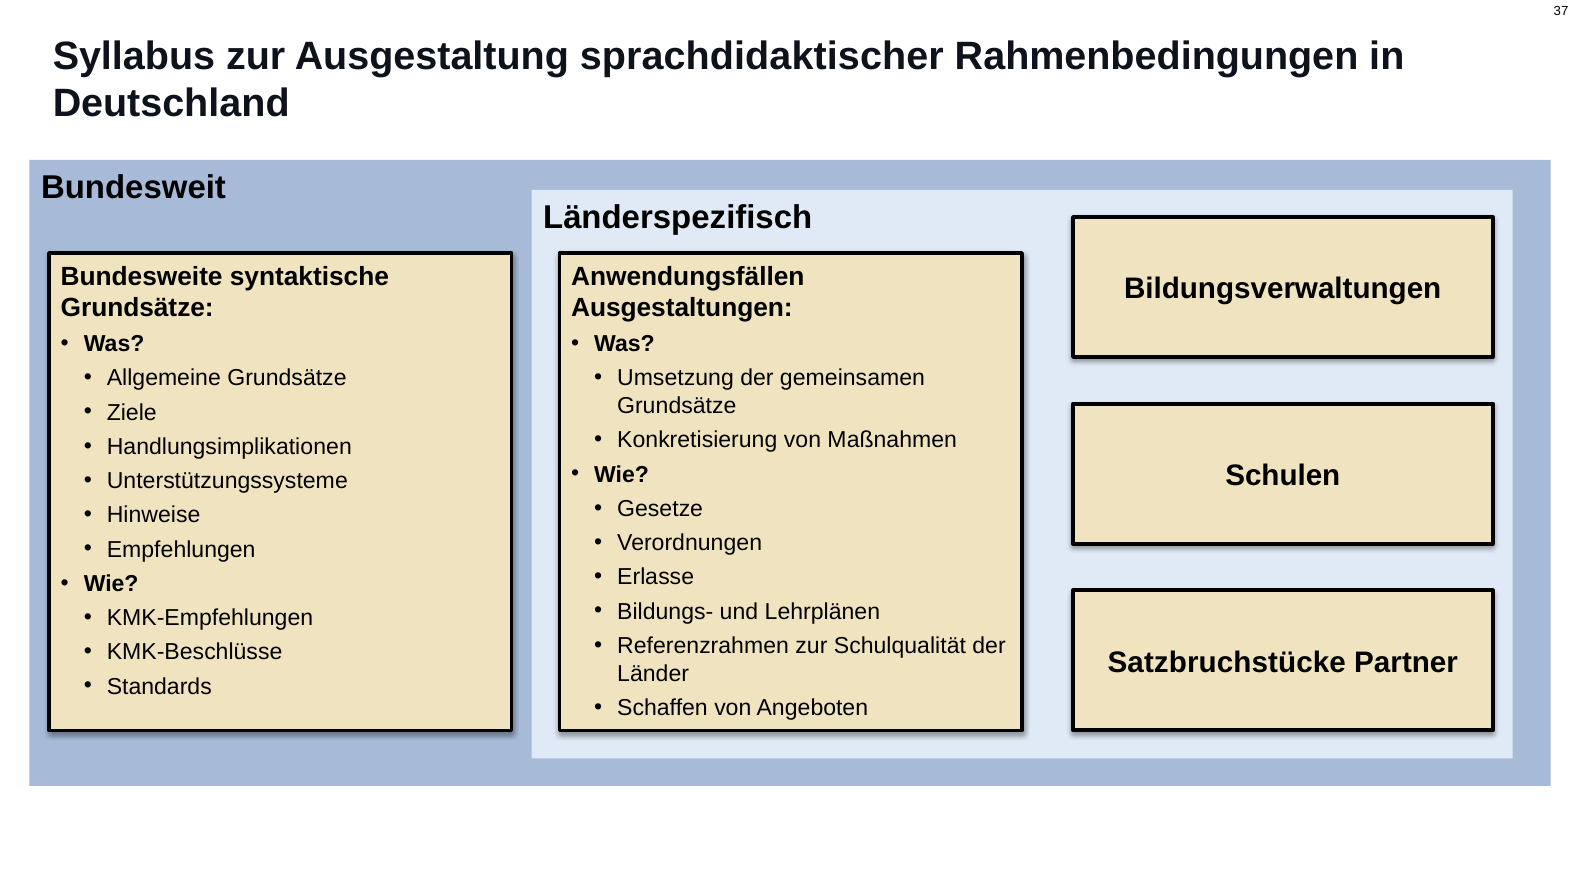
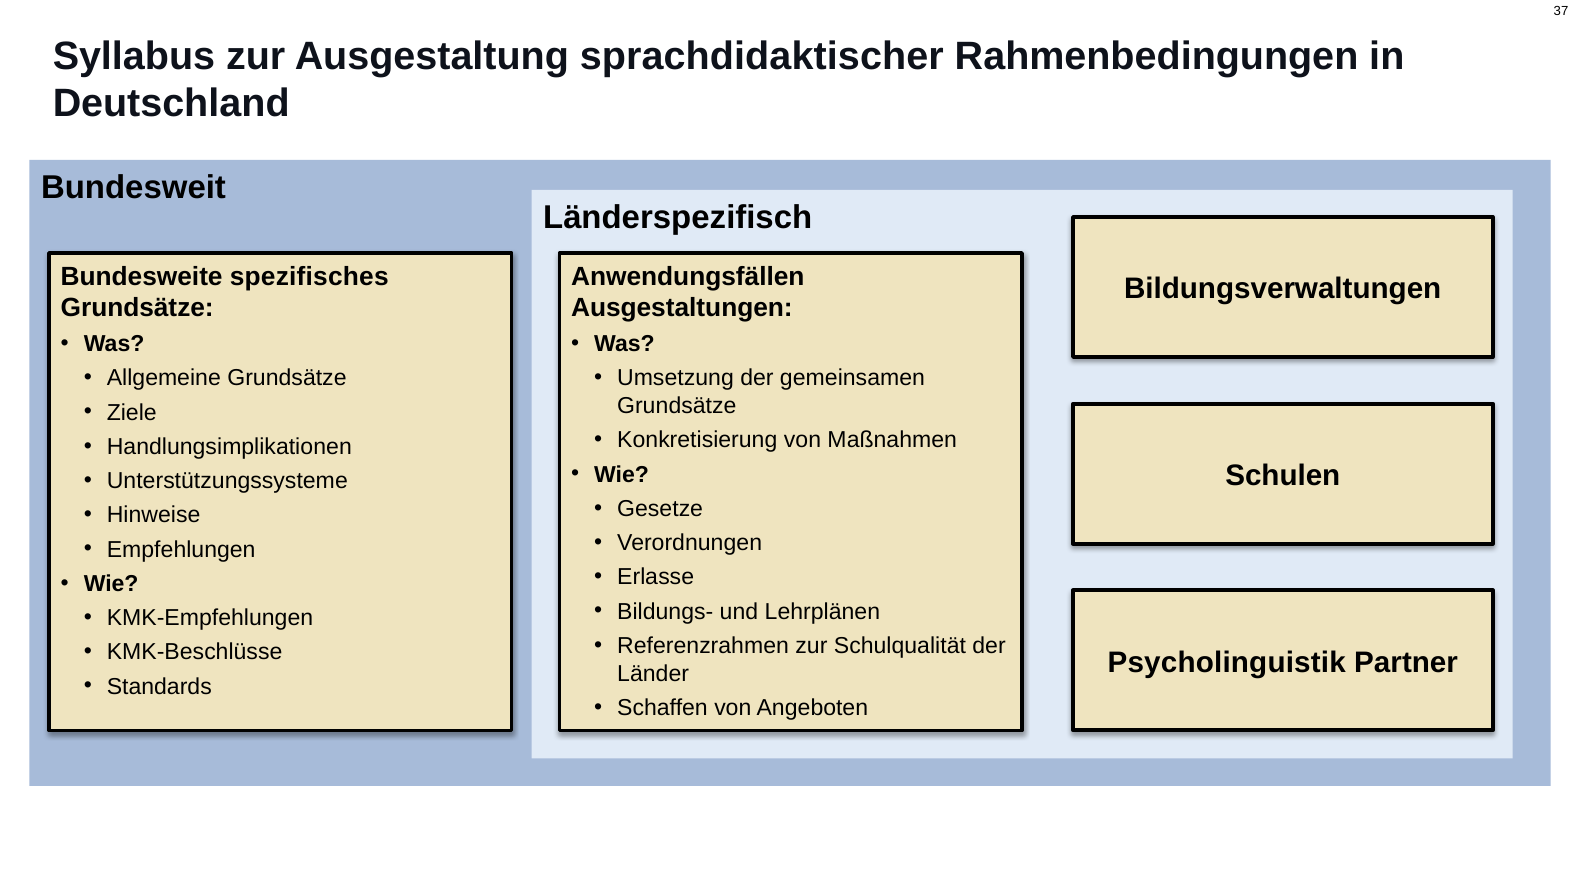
syntaktische: syntaktische -> spezifisches
Satzbruchstücke: Satzbruchstücke -> Psycholinguistik
